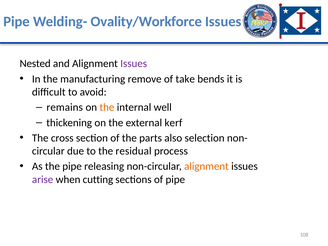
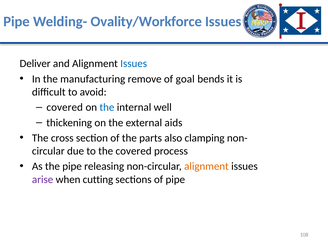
Nested: Nested -> Deliver
Issues at (134, 64) colour: purple -> blue
take: take -> goal
remains at (65, 107): remains -> covered
the at (107, 107) colour: orange -> blue
kerf: kerf -> aids
selection: selection -> clamping
the residual: residual -> covered
